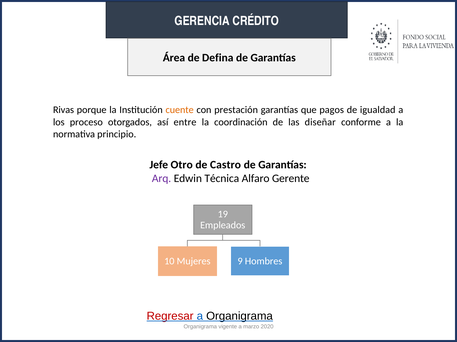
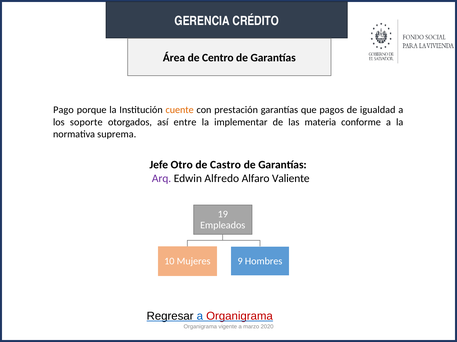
Defina: Defina -> Centro
Rivas: Rivas -> Pago
proceso: proceso -> soporte
coordinación: coordinación -> implementar
diseñar: diseñar -> materia
principio: principio -> suprema
Técnica: Técnica -> Alfredo
Gerente: Gerente -> Valiente
Regresar colour: red -> black
Organigrama at (240, 317) colour: black -> red
